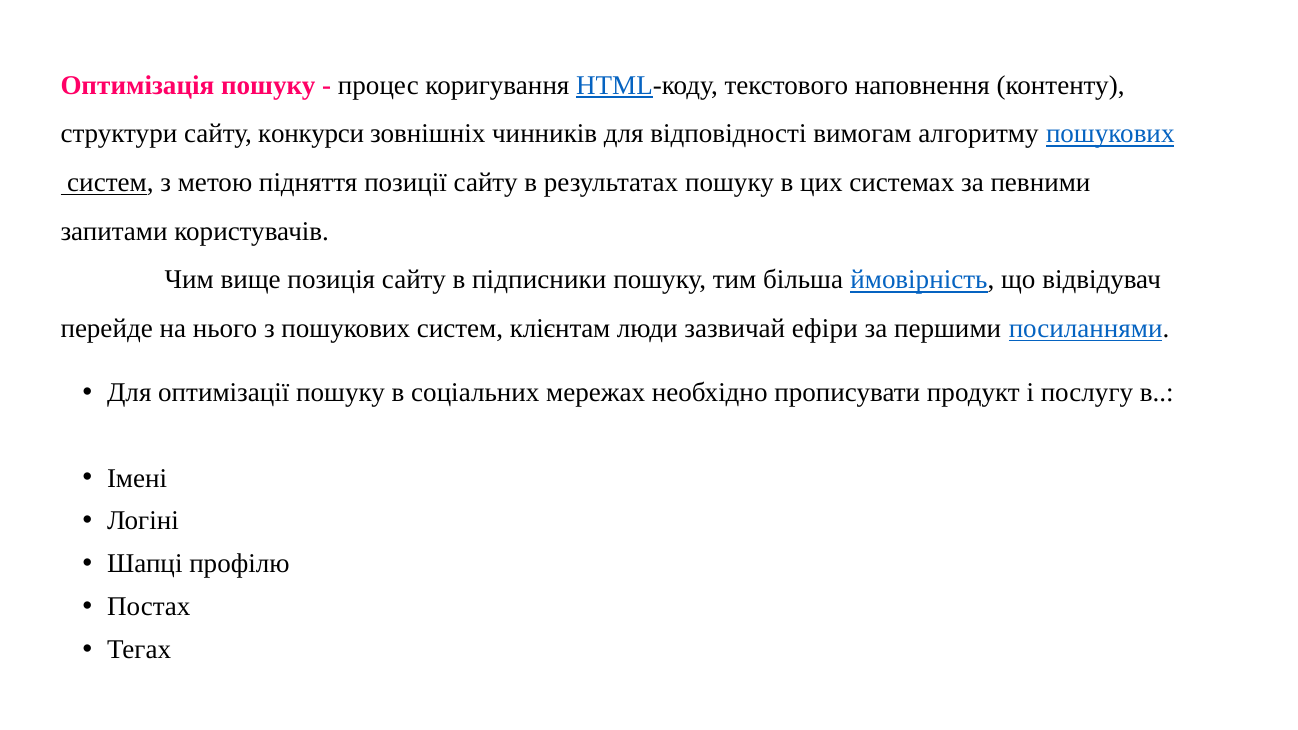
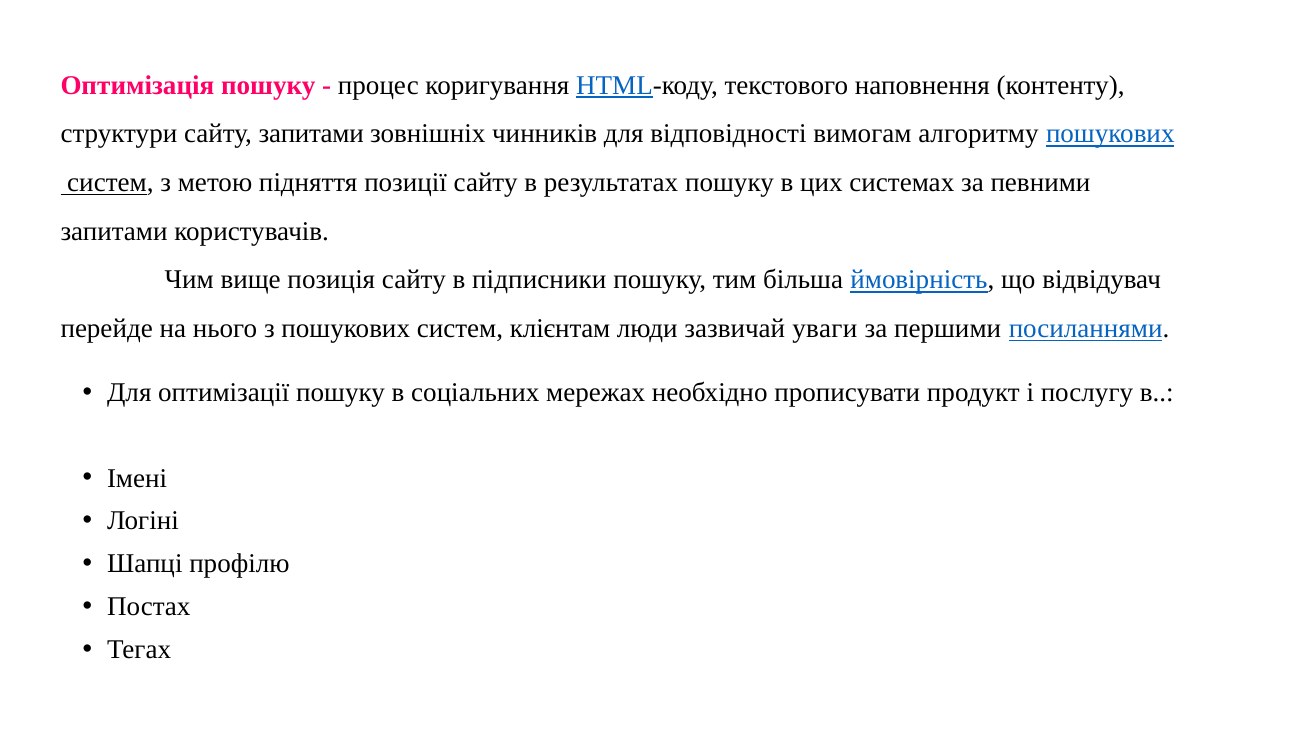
сайту конкурси: конкурси -> запитами
ефіри: ефіри -> уваги
